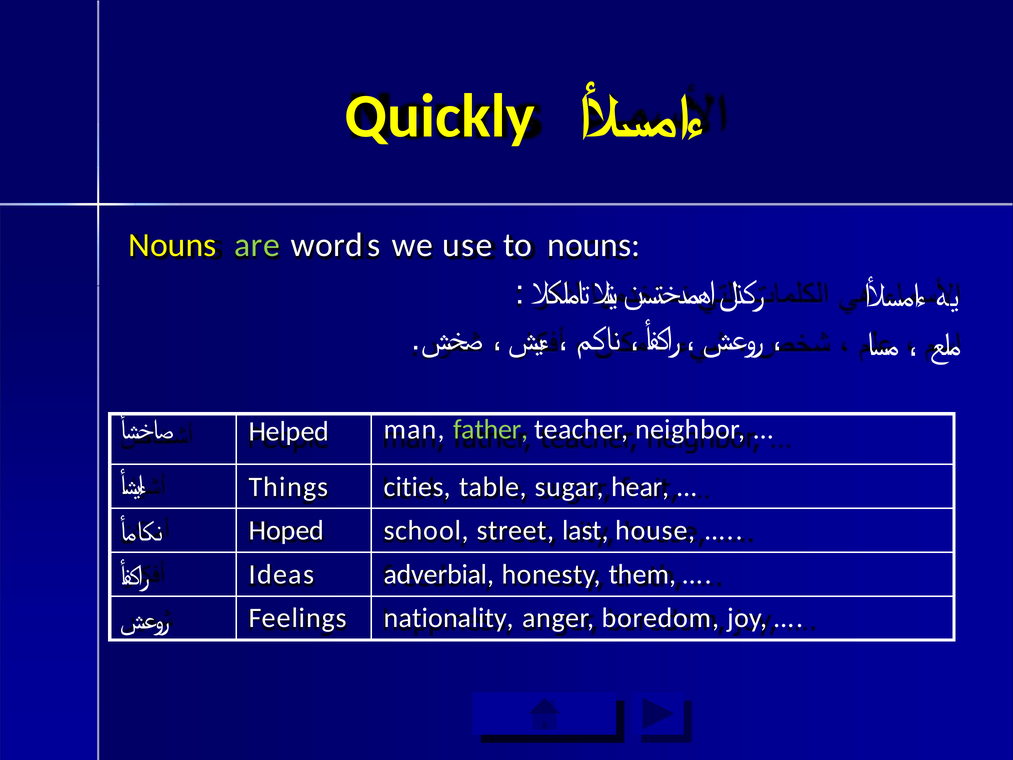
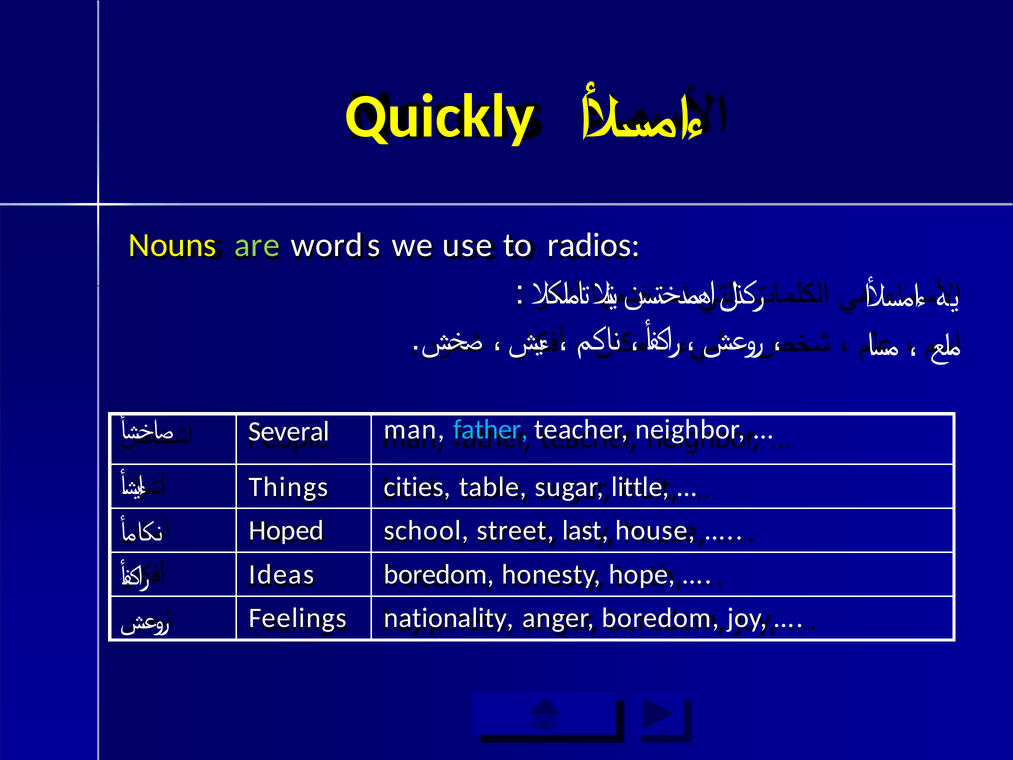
to nouns: nouns -> radios
father colour: light green -> light blue
Helped: Helped -> Several
hear: hear -> little
Ideas adverbial: adverbial -> boredom
them: them -> hope
